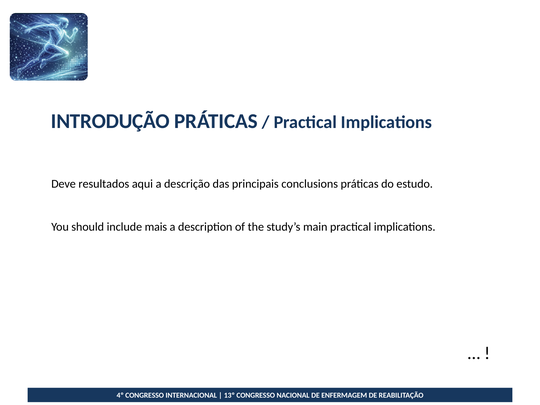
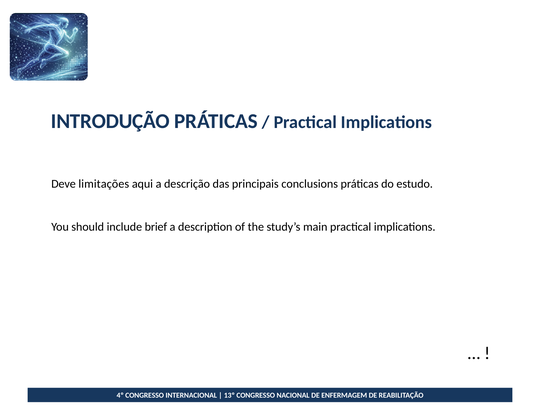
resultados: resultados -> limitações
mais: mais -> brief
